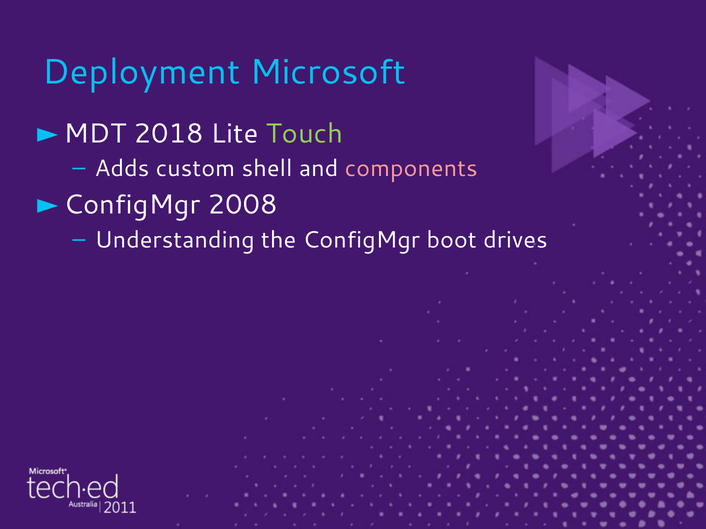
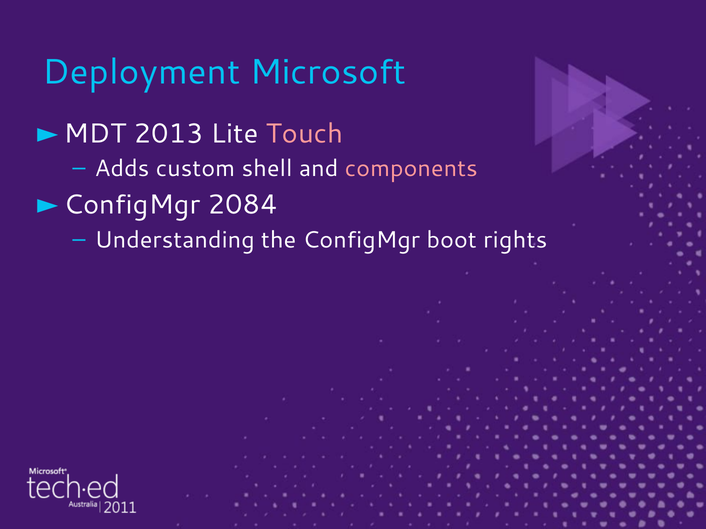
2018: 2018 -> 2013
Touch colour: light green -> pink
2008: 2008 -> 2084
drives: drives -> rights
